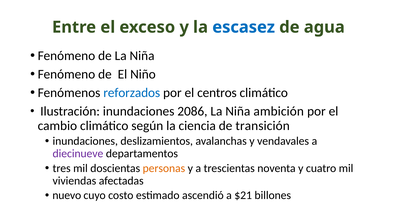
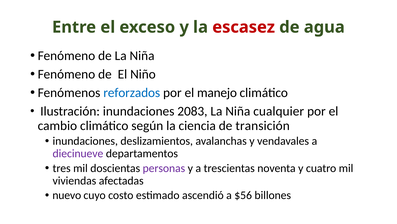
escasez colour: blue -> red
centros: centros -> manejo
2086: 2086 -> 2083
ambición: ambición -> cualquier
personas colour: orange -> purple
$21: $21 -> $56
